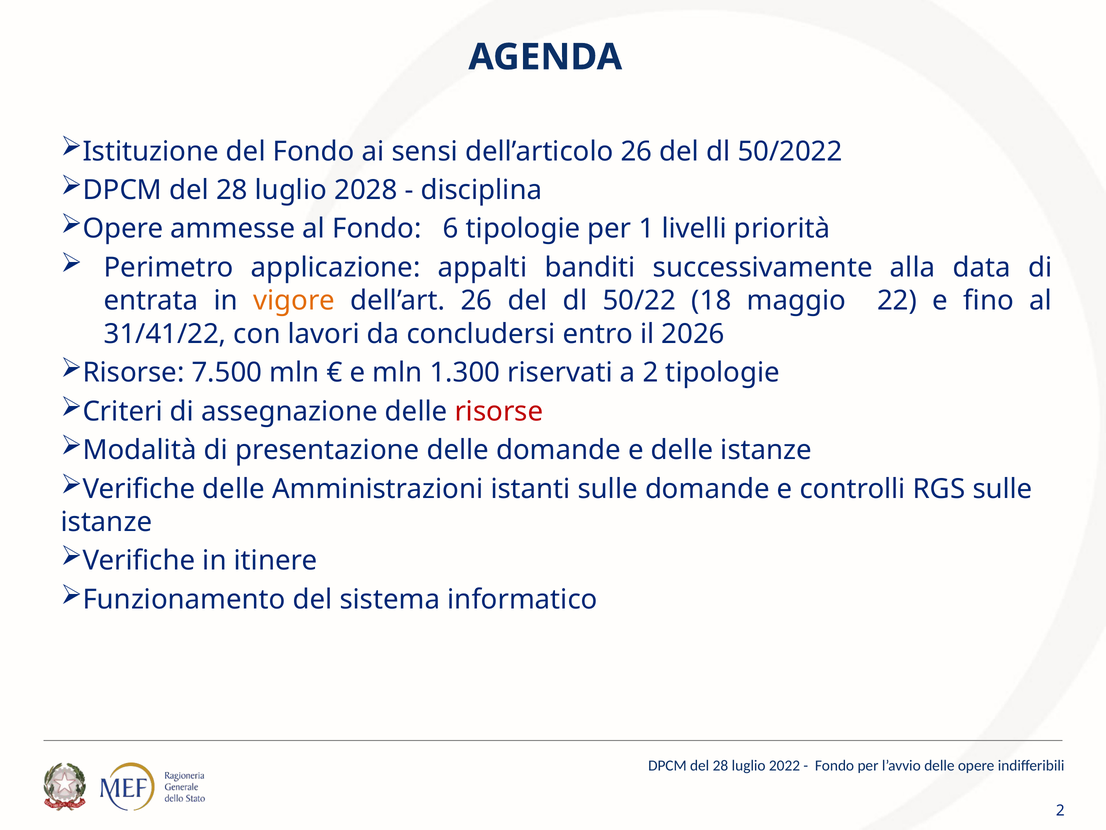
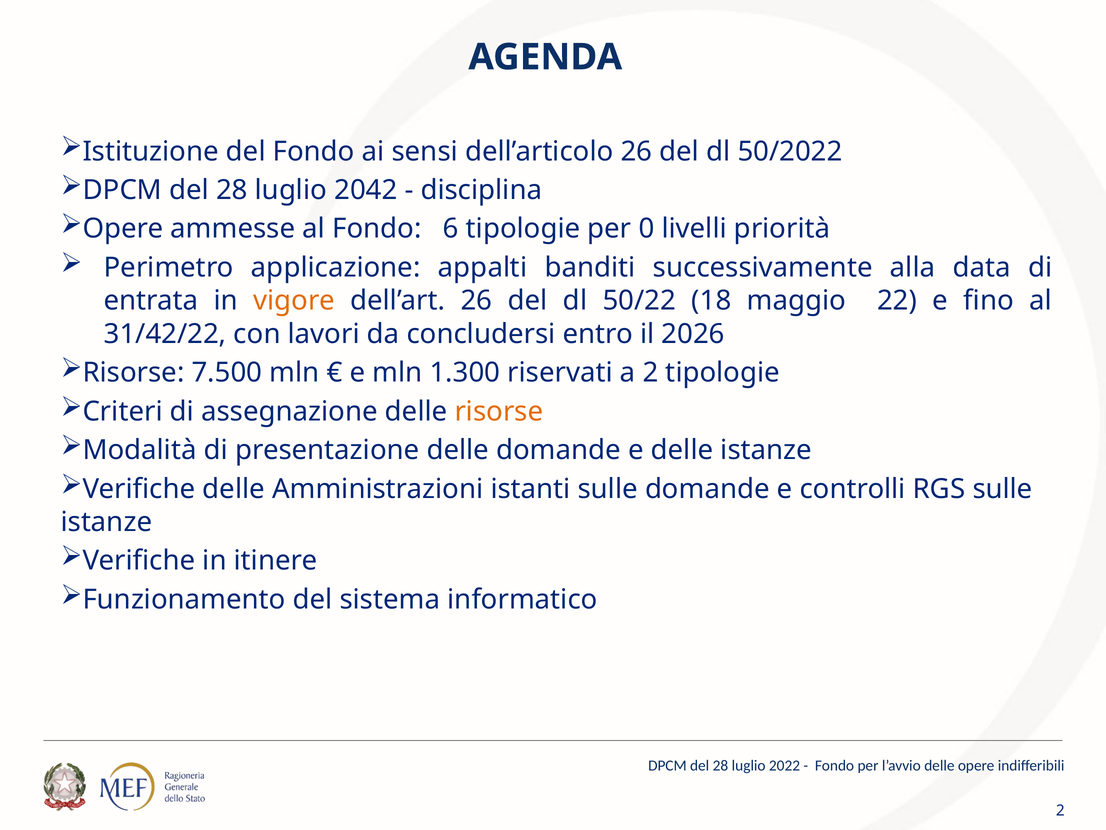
2028: 2028 -> 2042
1: 1 -> 0
31/41/22: 31/41/22 -> 31/42/22
risorse at (499, 411) colour: red -> orange
